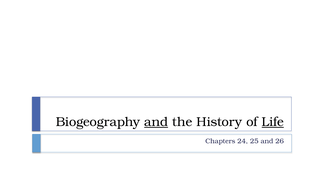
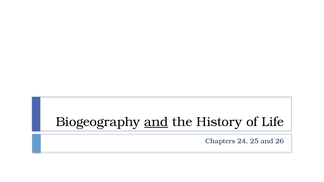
Life underline: present -> none
